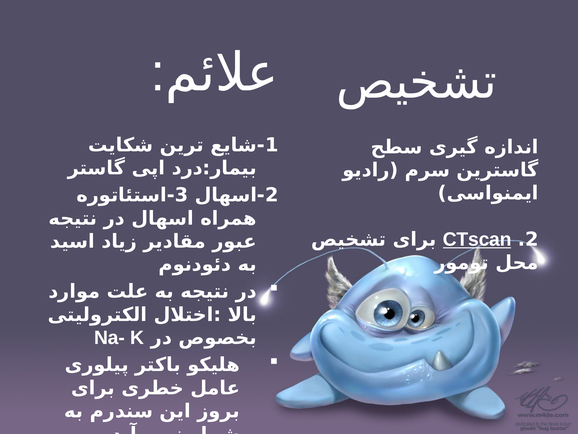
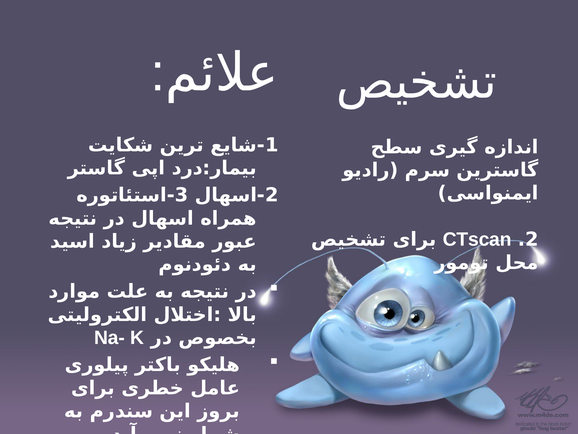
CTscan underline: present -> none
